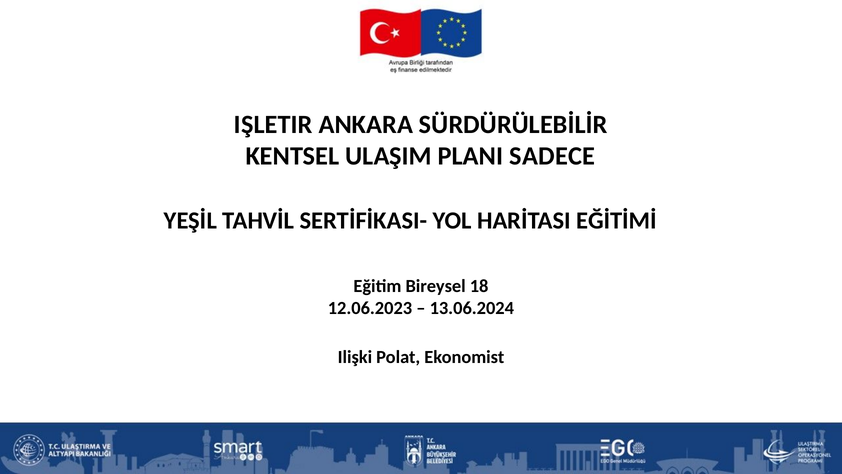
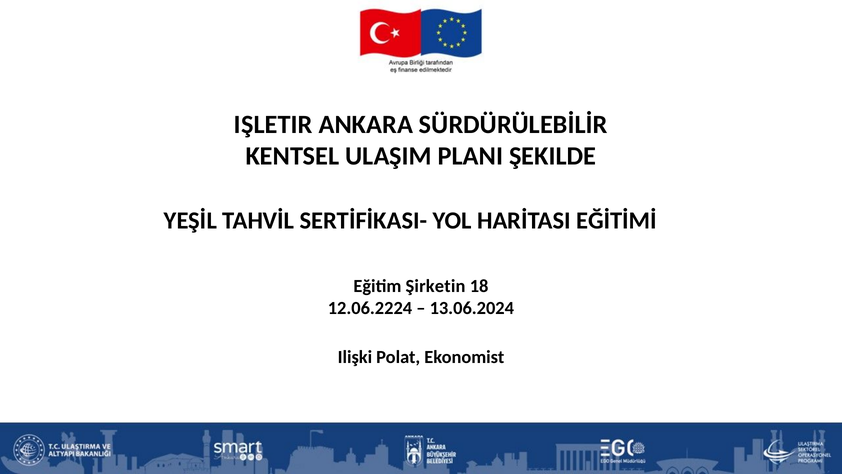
SADECE: SADECE -> ŞEKILDE
Bireysel: Bireysel -> Şirketin
12.06.2023: 12.06.2023 -> 12.06.2224
